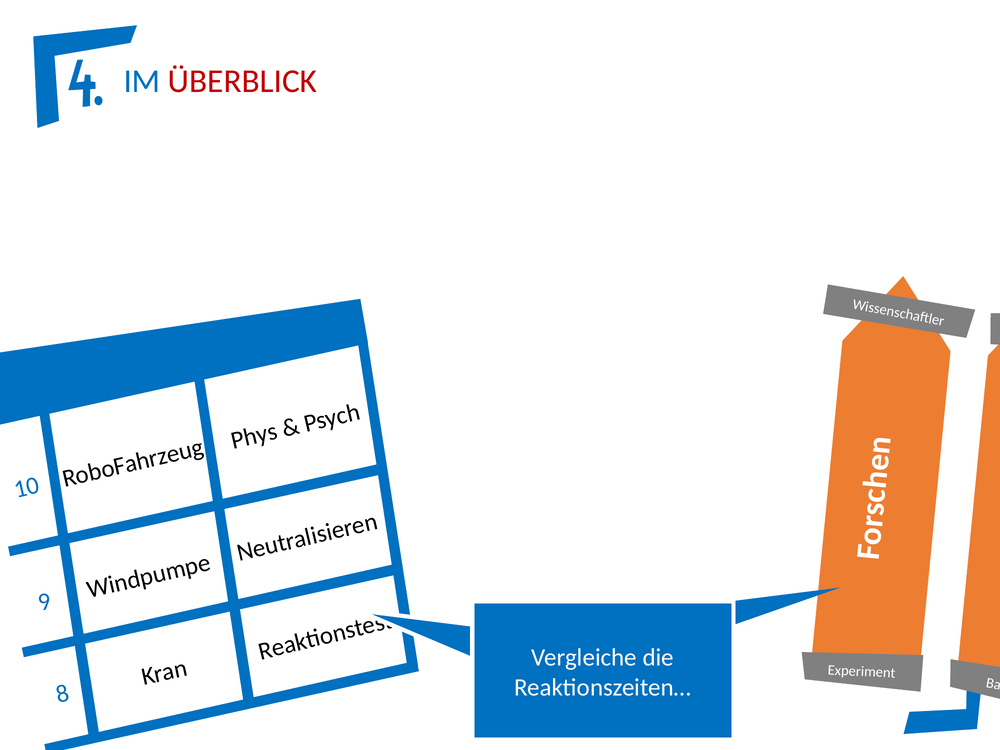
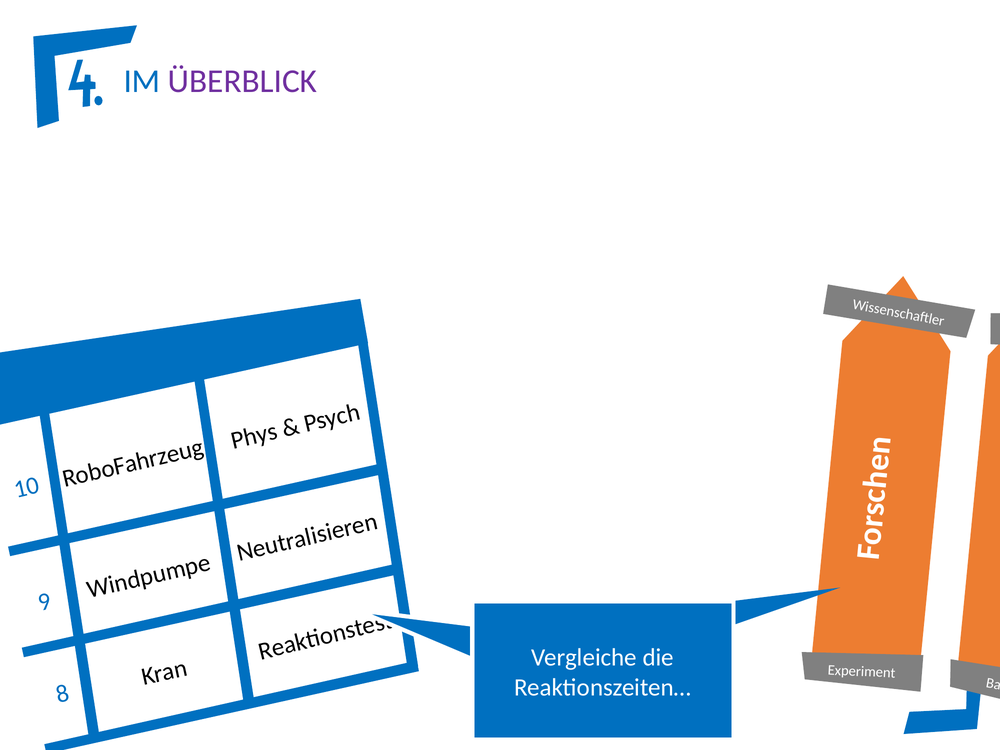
ÜBERBLICK colour: red -> purple
